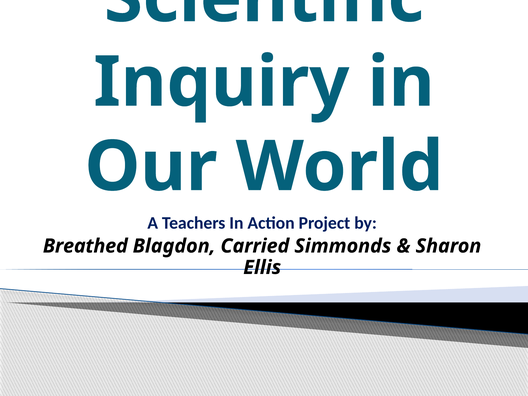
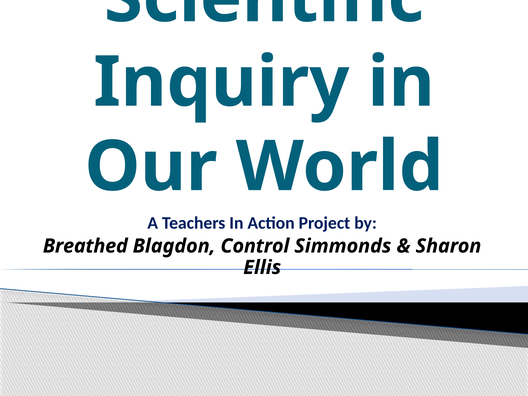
Carried: Carried -> Control
